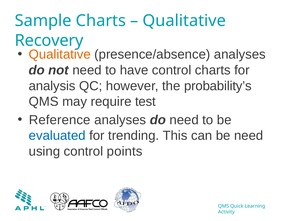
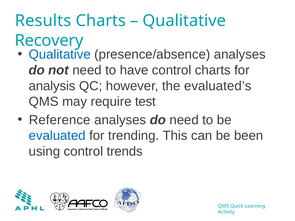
Sample: Sample -> Results
Qualitative at (60, 55) colour: orange -> blue
probability’s: probability’s -> evaluated’s
be need: need -> been
points: points -> trends
